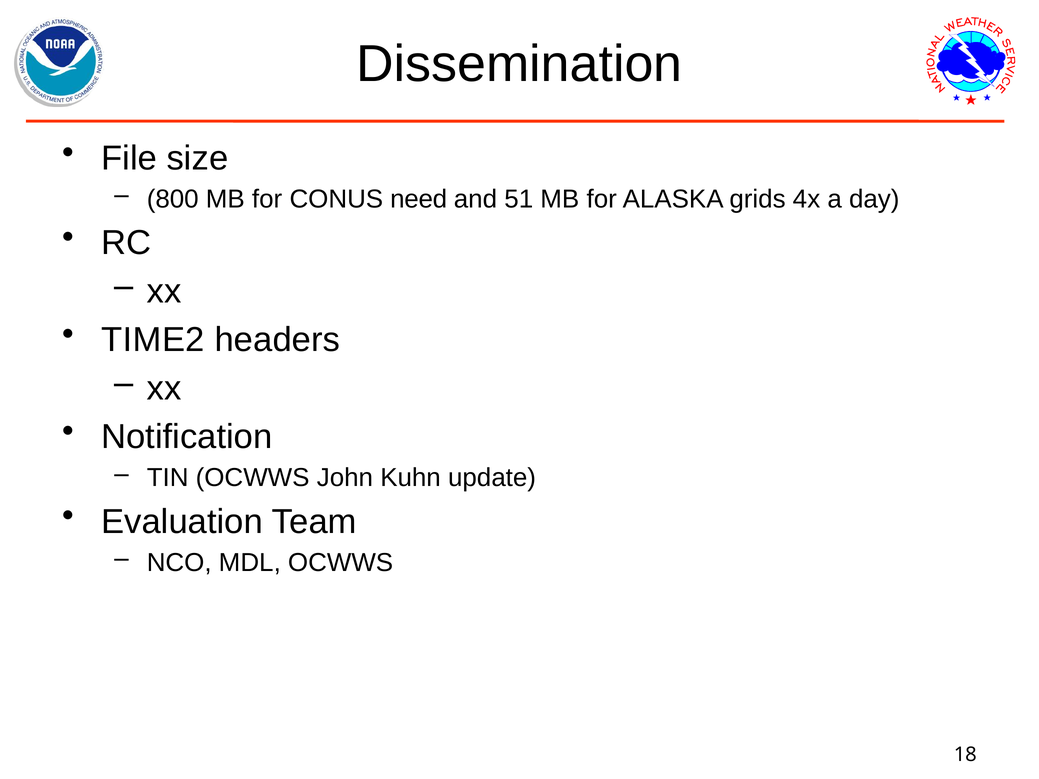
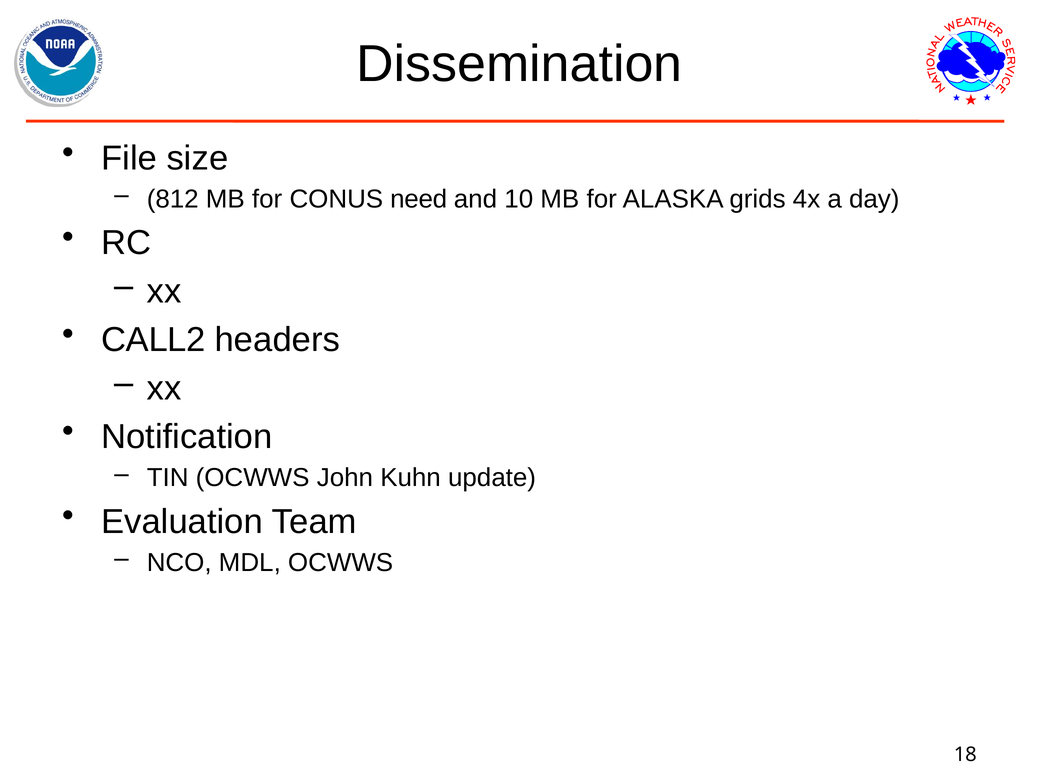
800: 800 -> 812
51: 51 -> 10
TIME2: TIME2 -> CALL2
